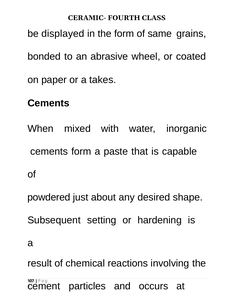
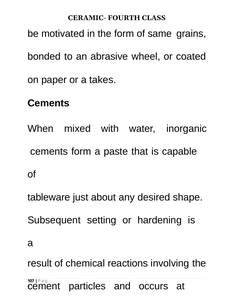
displayed: displayed -> motivated
powdered: powdered -> tableware
